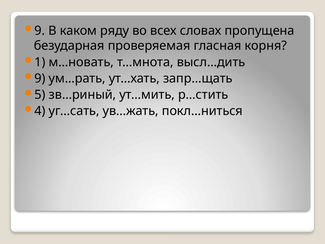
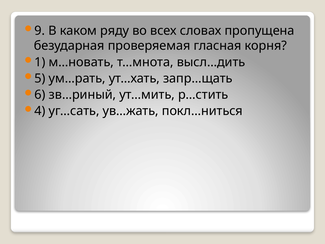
9 at (40, 78): 9 -> 5
5: 5 -> 6
